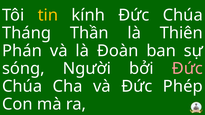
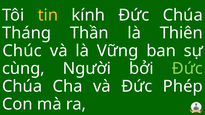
Phán: Phán -> Chúc
Đoàn: Đoàn -> Vững
sóng: sóng -> cùng
Đức at (187, 69) colour: pink -> light green
